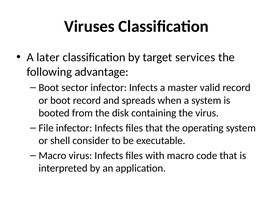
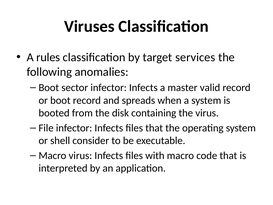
later: later -> rules
advantage: advantage -> anomalies
